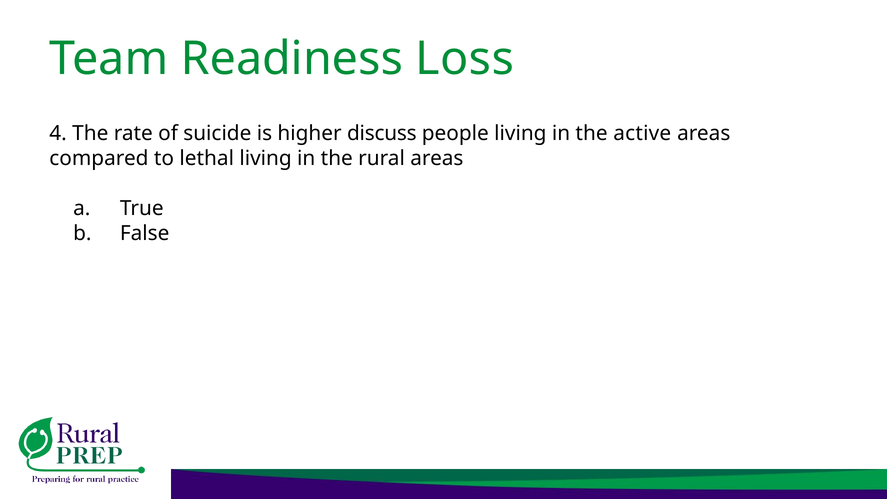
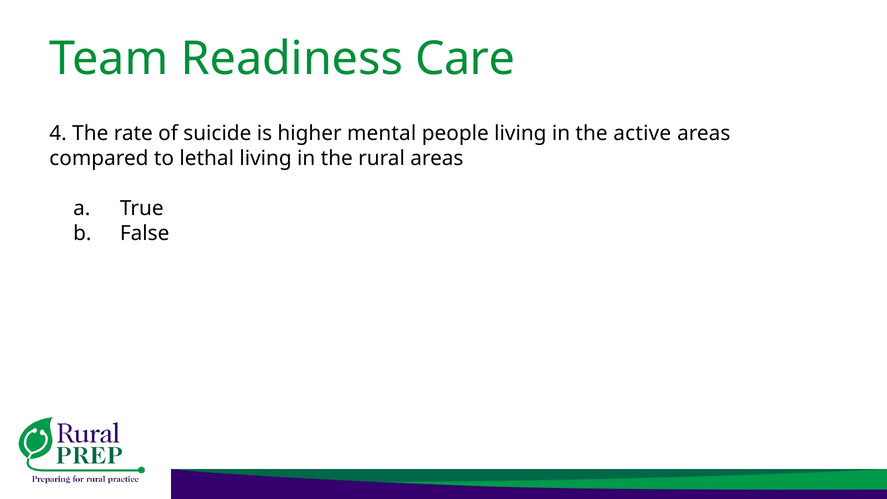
Loss: Loss -> Care
discuss: discuss -> mental
